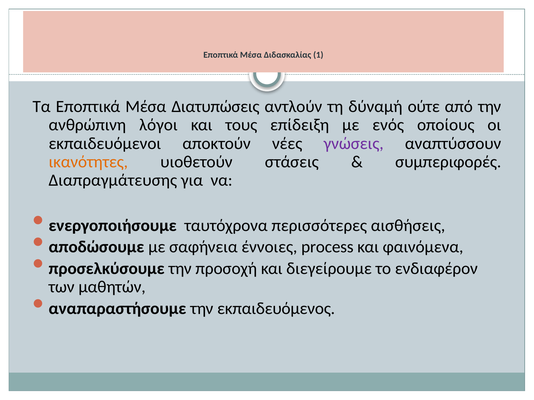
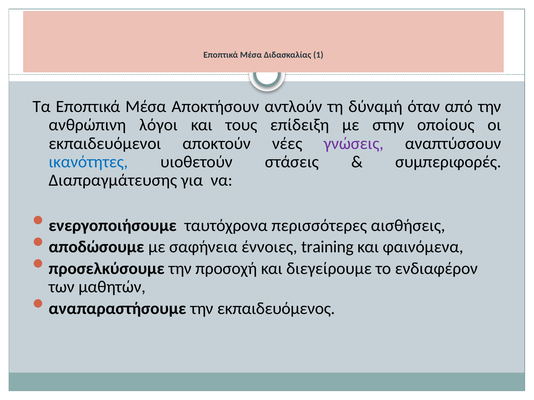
Διατυπώσεις: Διατυπώσεις -> Αποκτήσουν
ούτε: ούτε -> όταν
ενός: ενός -> στην
ικανότητες colour: orange -> blue
process: process -> training
